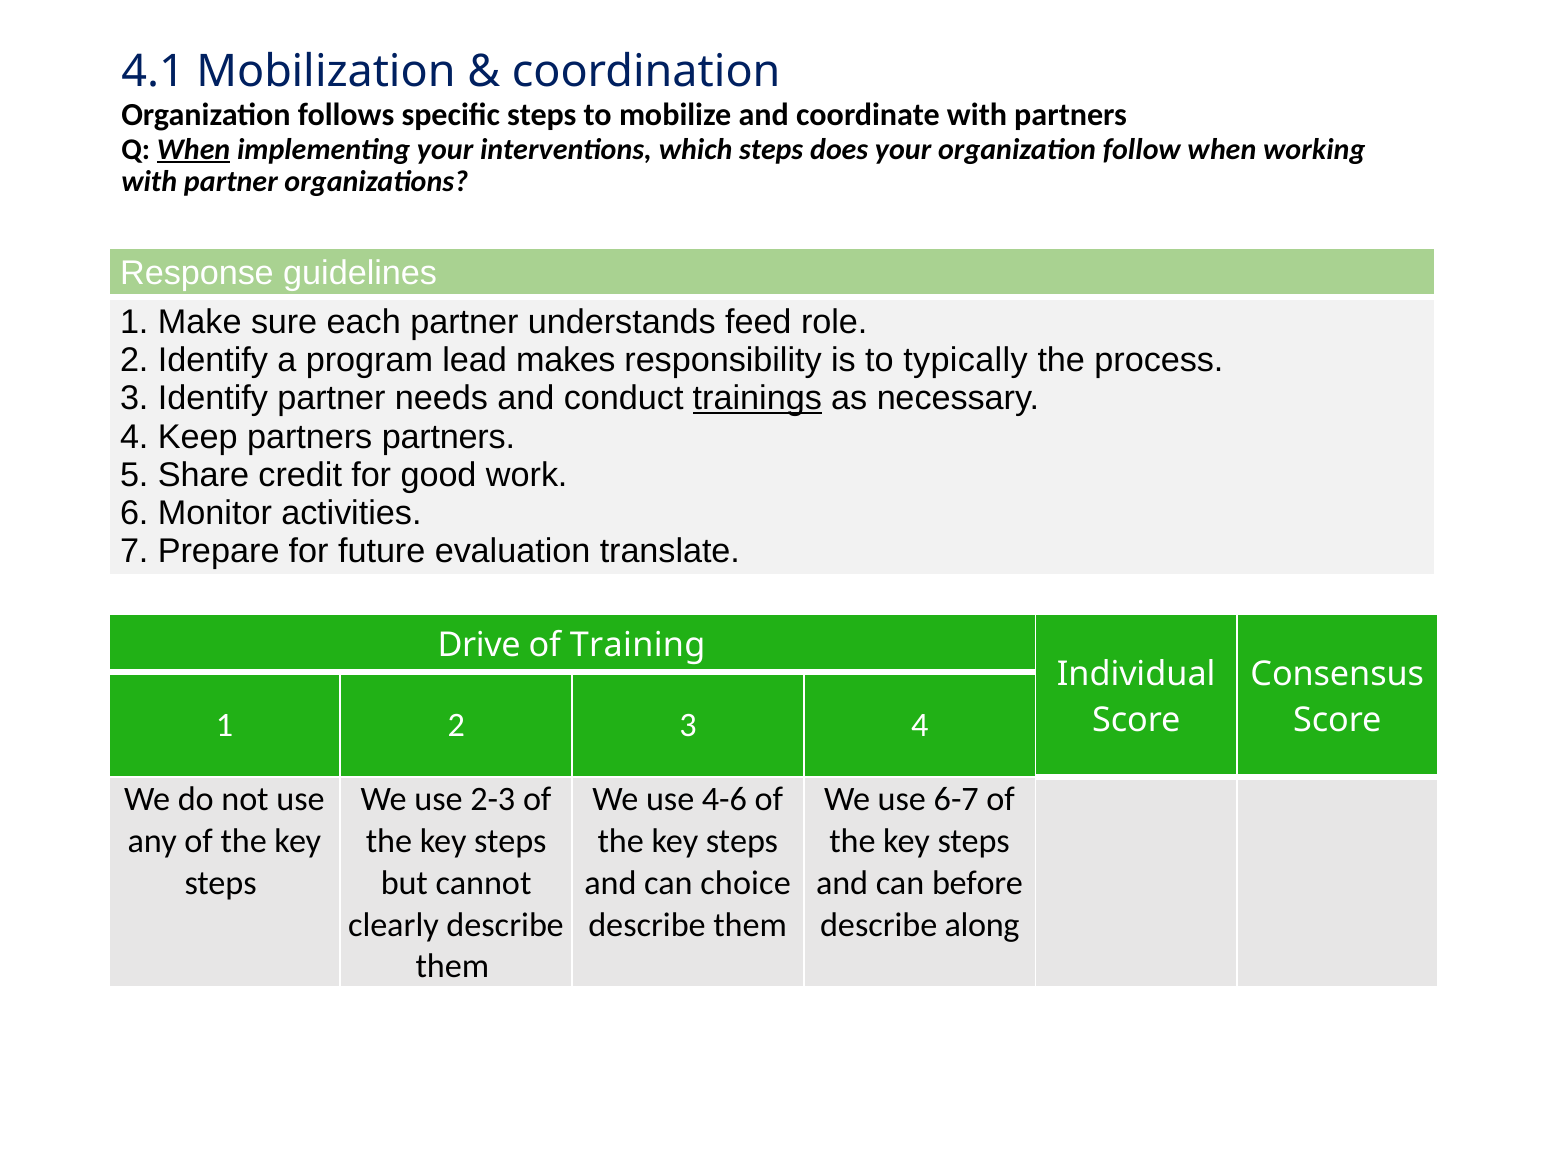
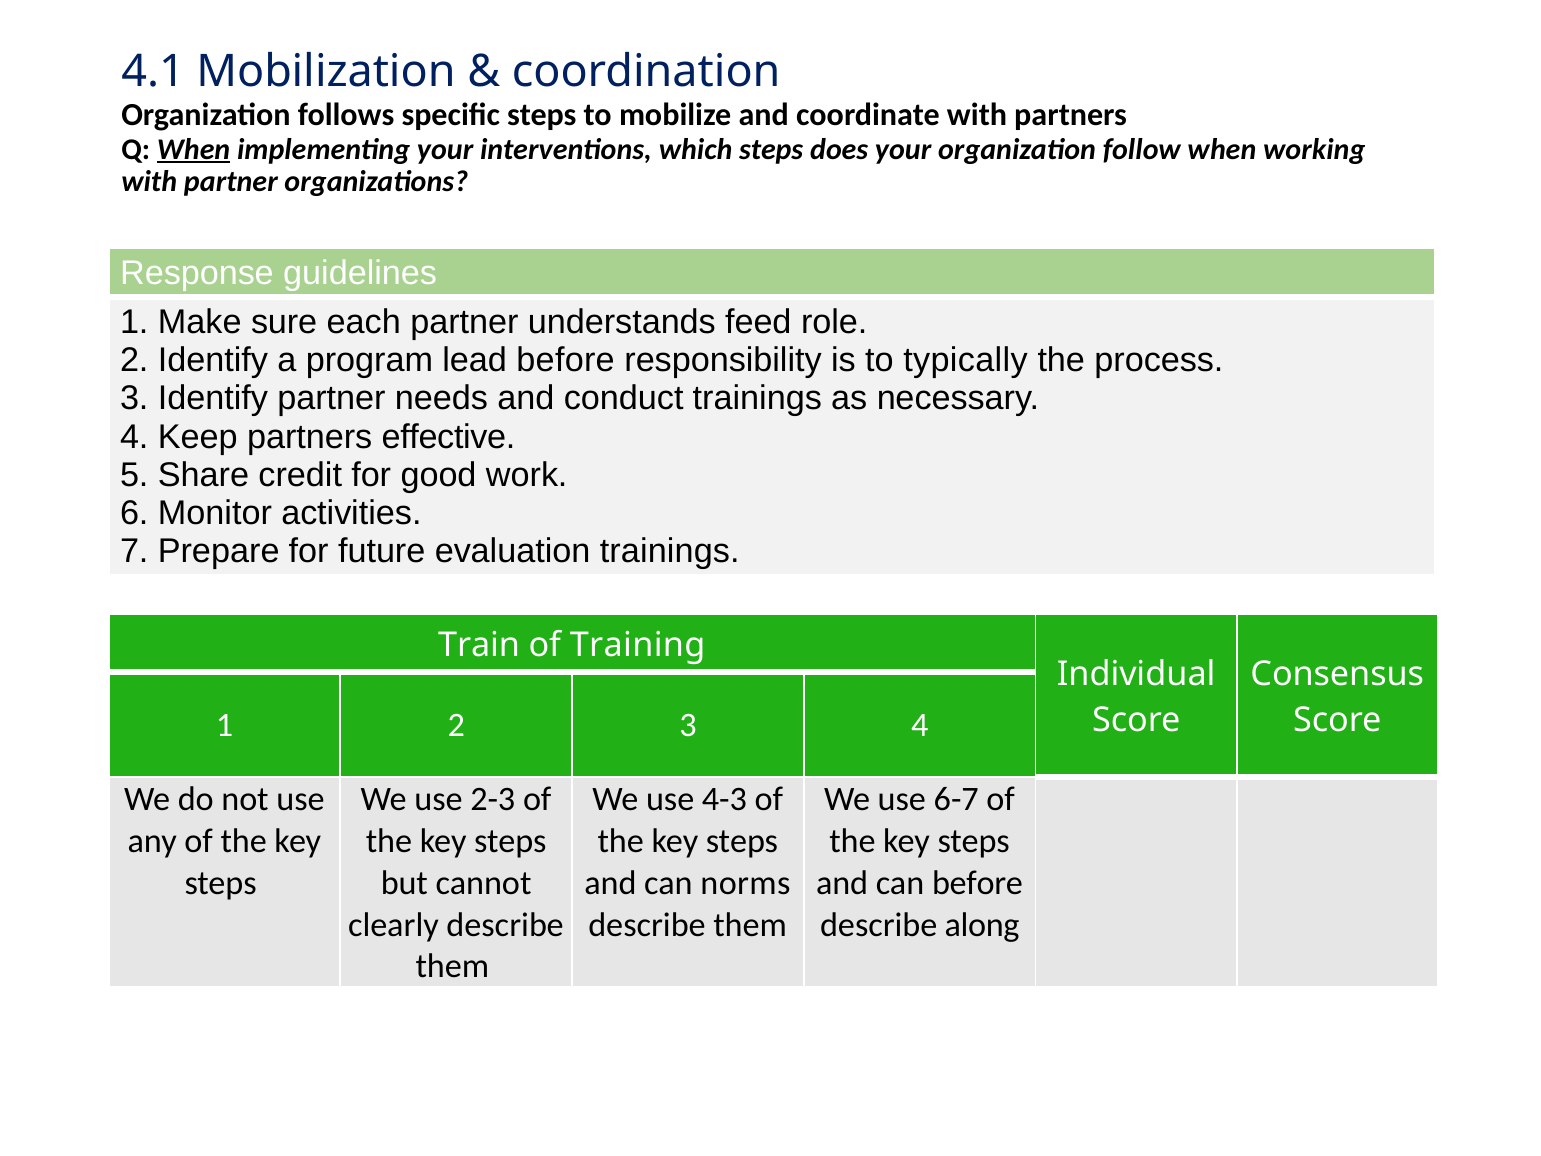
lead makes: makes -> before
trainings at (757, 399) underline: present -> none
partners partners: partners -> effective
evaluation translate: translate -> trainings
Drive: Drive -> Train
4-6: 4-6 -> 4-3
choice: choice -> norms
